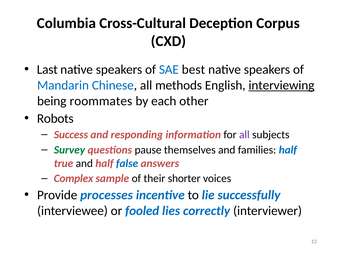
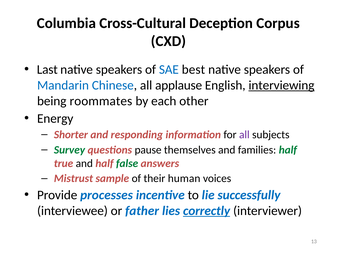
methods: methods -> applause
Robots: Robots -> Energy
Success: Success -> Shorter
half at (288, 150) colour: blue -> green
false colour: blue -> green
Complex: Complex -> Mistrust
shorter: shorter -> human
fooled: fooled -> father
correctly underline: none -> present
